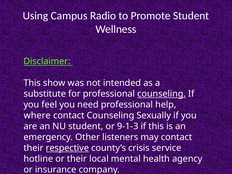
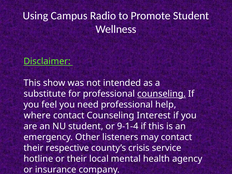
Sexually: Sexually -> Interest
9-1-3: 9-1-3 -> 9-1-4
respective underline: present -> none
